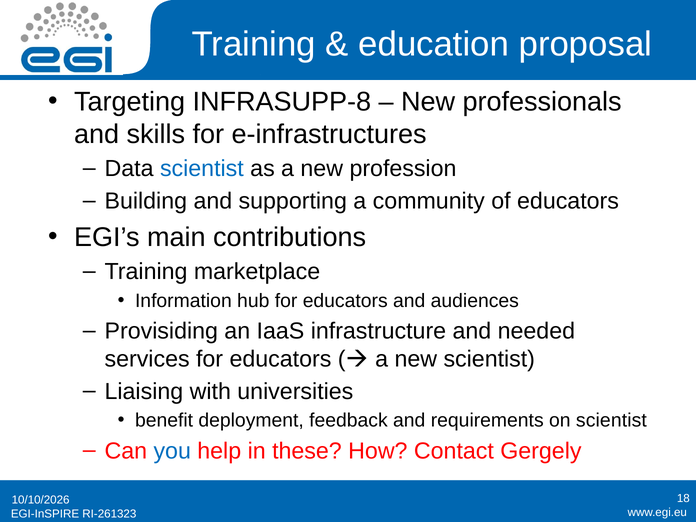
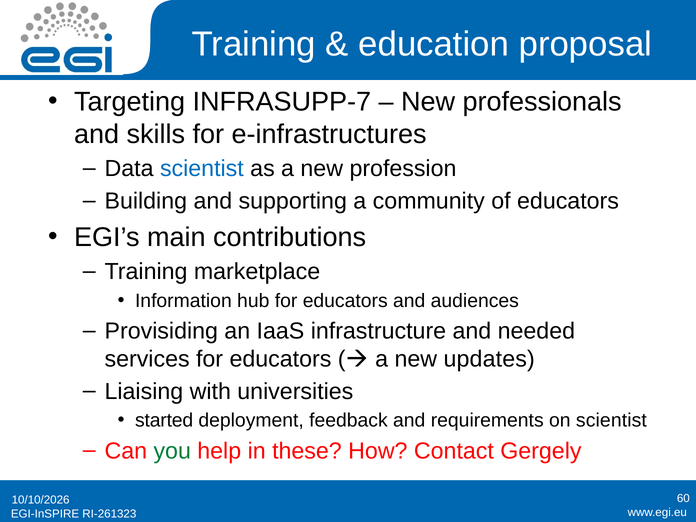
INFRASUPP-8: INFRASUPP-8 -> INFRASUPP-7
new scientist: scientist -> updates
benefit: benefit -> started
you colour: blue -> green
18: 18 -> 60
